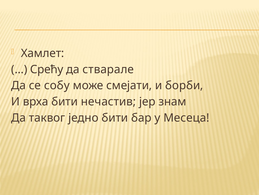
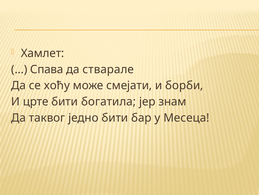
Срећу: Срећу -> Спава
собу: собу -> хоћу
врха: врха -> црте
нечастив: нечастив -> богатила
